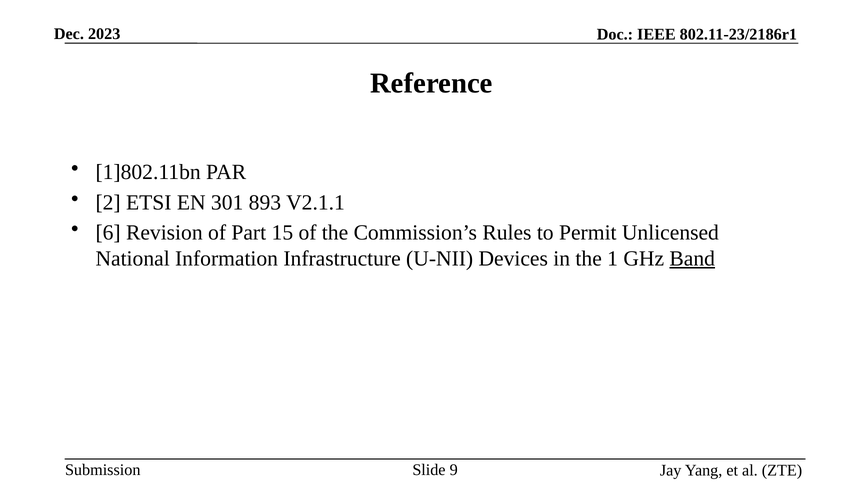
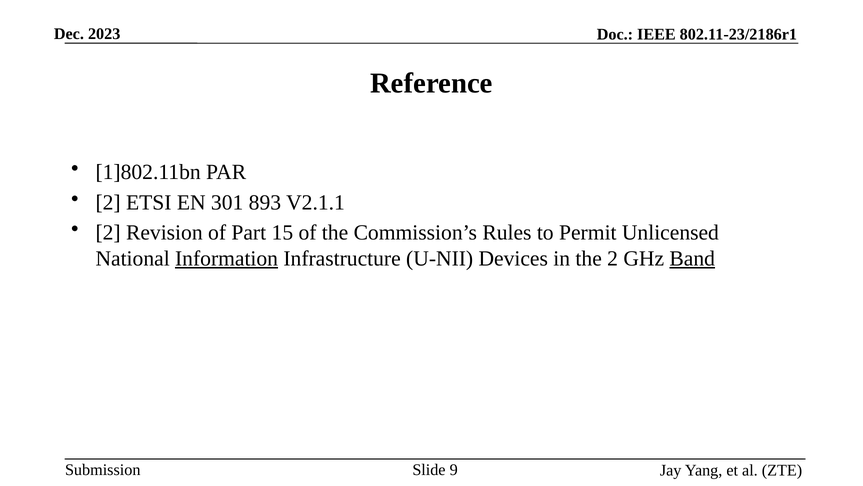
6 at (108, 232): 6 -> 2
Information underline: none -> present
the 1: 1 -> 2
